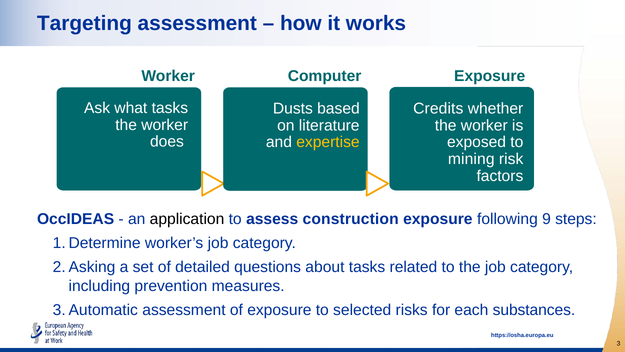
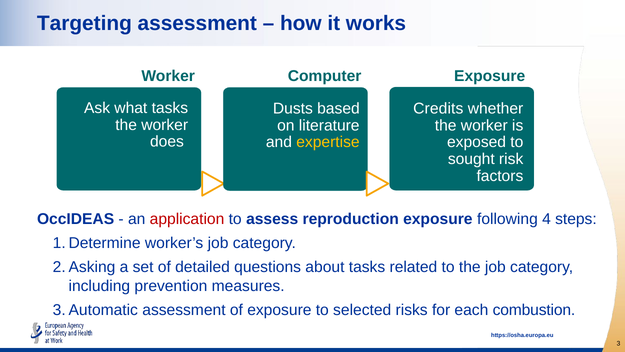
mining: mining -> sought
application colour: black -> red
construction: construction -> reproduction
9: 9 -> 4
substances: substances -> combustion
